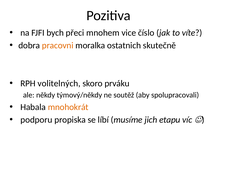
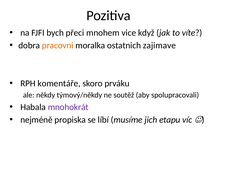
číslo: číslo -> když
skutečně: skutečně -> zajimave
volitelných: volitelných -> komentáře
mnohokrát colour: orange -> purple
podporu: podporu -> nejméně
